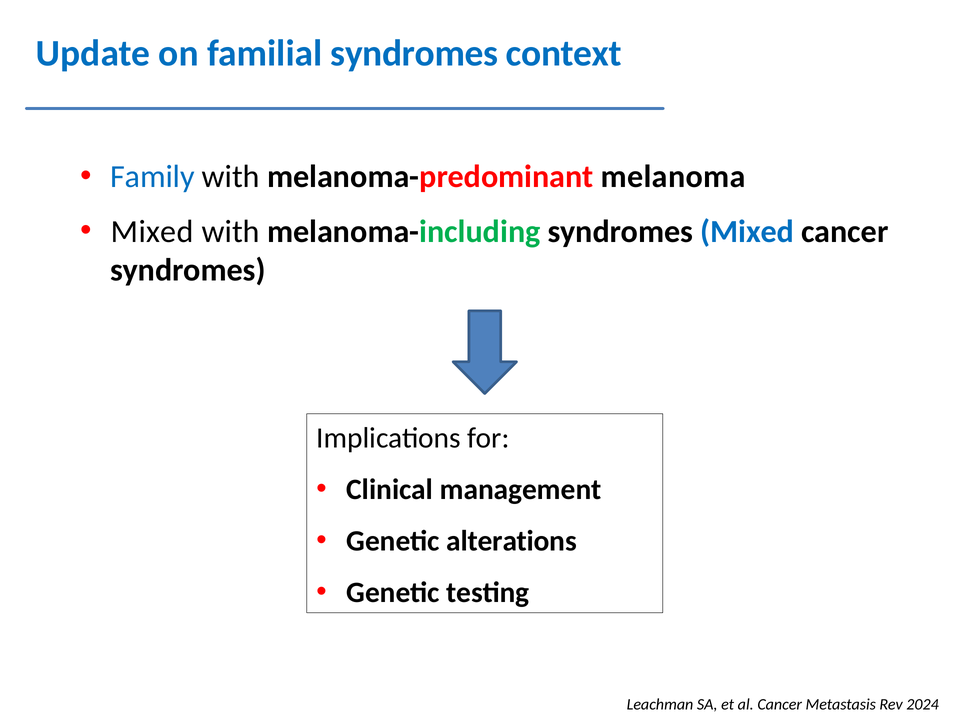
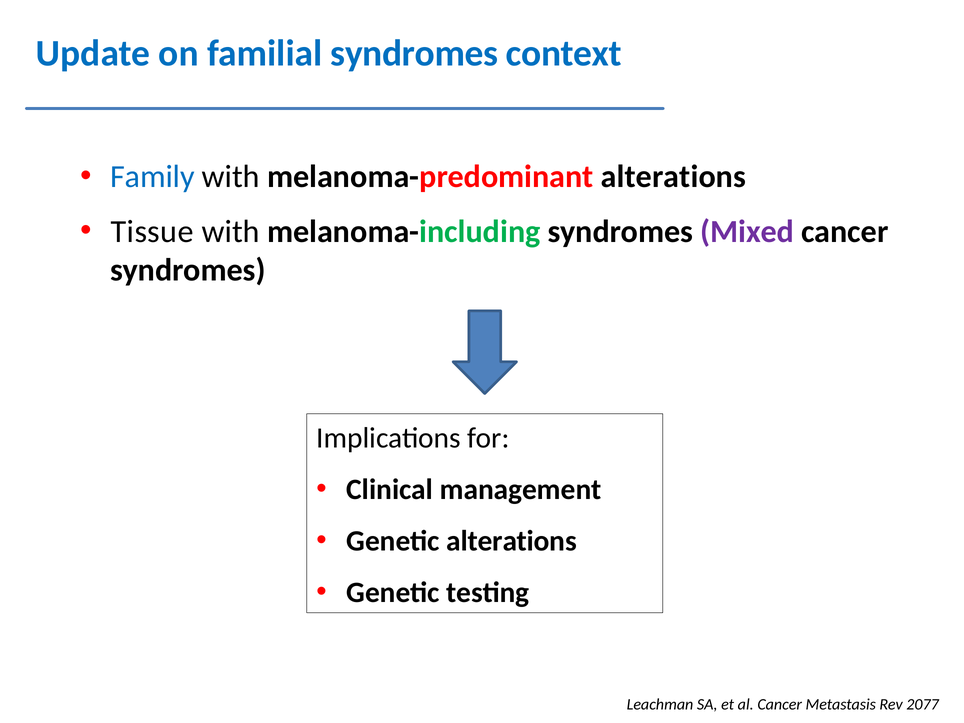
melanoma-predominant melanoma: melanoma -> alterations
Mixed at (152, 231): Mixed -> Tissue
Mixed at (747, 231) colour: blue -> purple
2024: 2024 -> 2077
